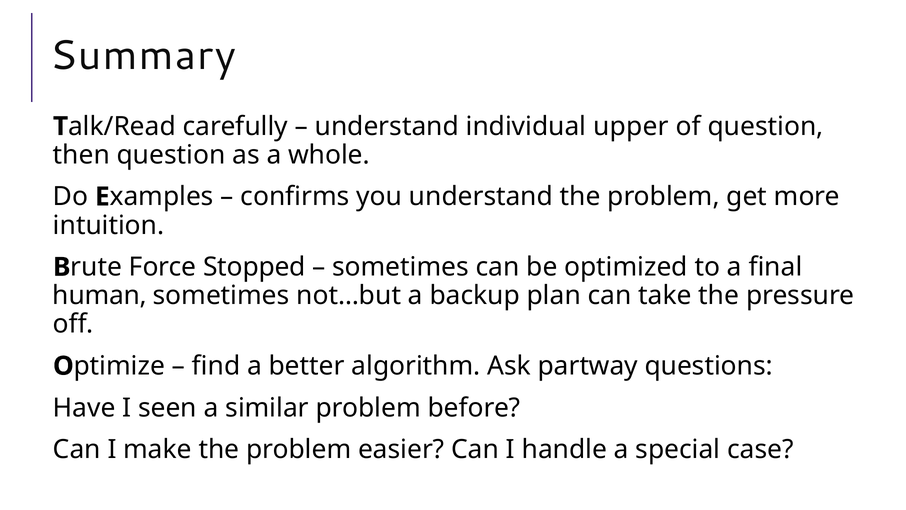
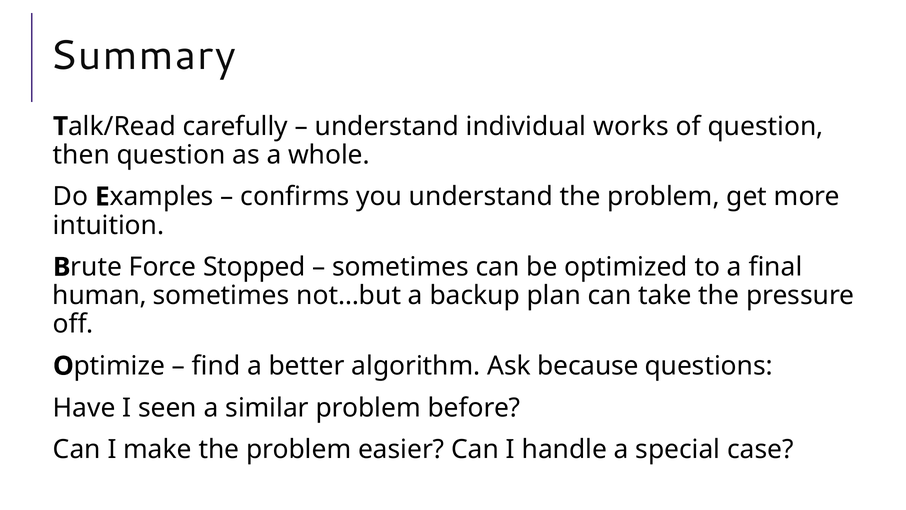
upper: upper -> works
partway: partway -> because
